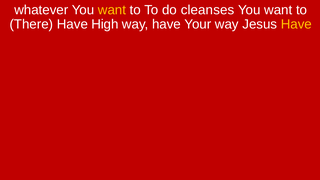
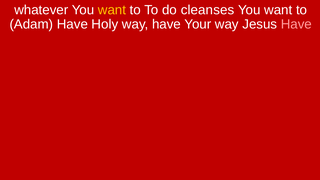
There: There -> Adam
High: High -> Holy
Have at (296, 24) colour: yellow -> pink
